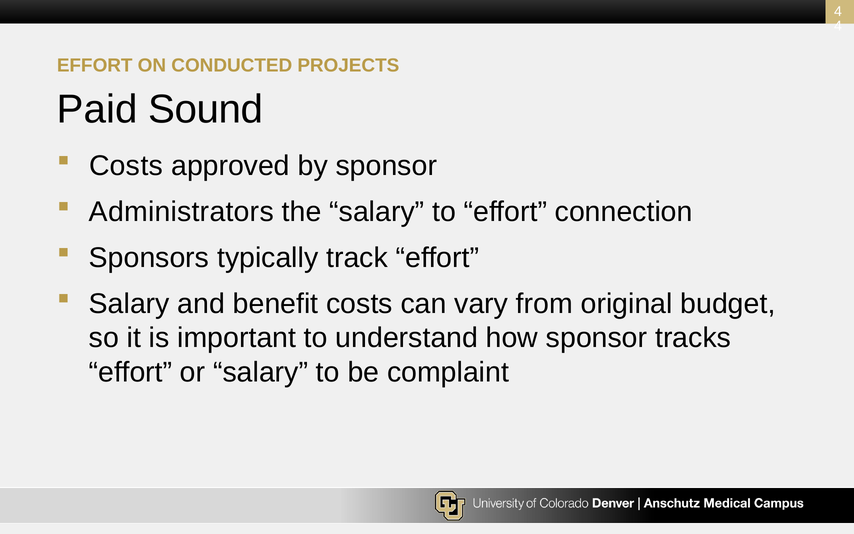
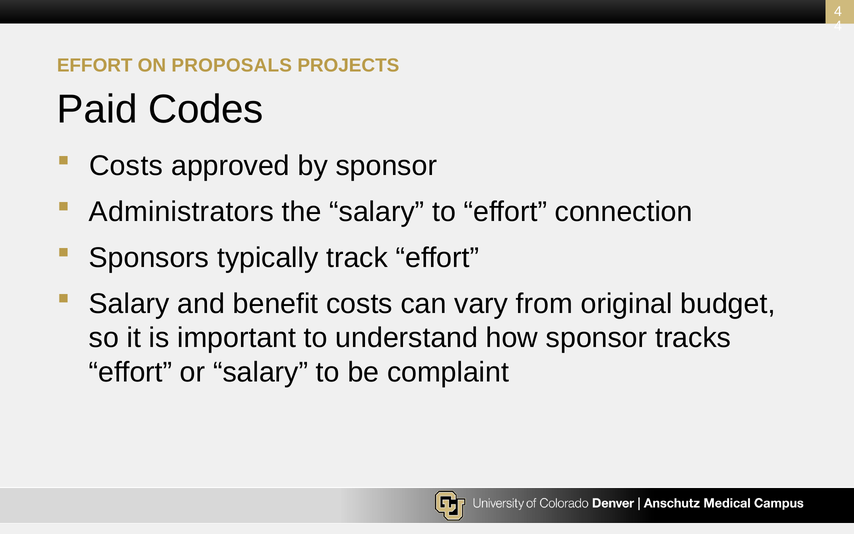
CONDUCTED: CONDUCTED -> PROPOSALS
Sound: Sound -> Codes
